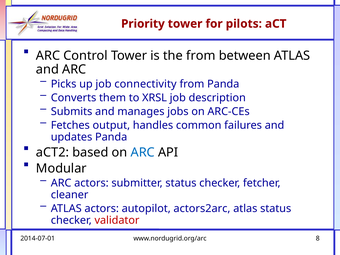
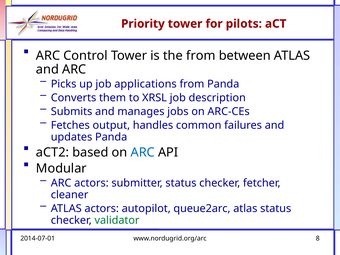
connectivity: connectivity -> applications
actors2arc: actors2arc -> queue2arc
validator colour: red -> green
